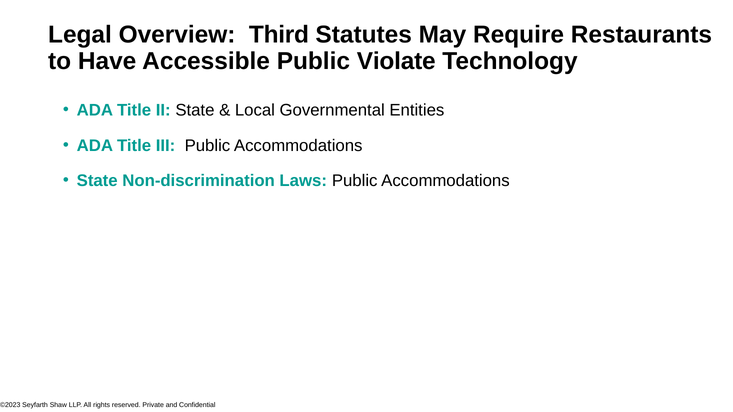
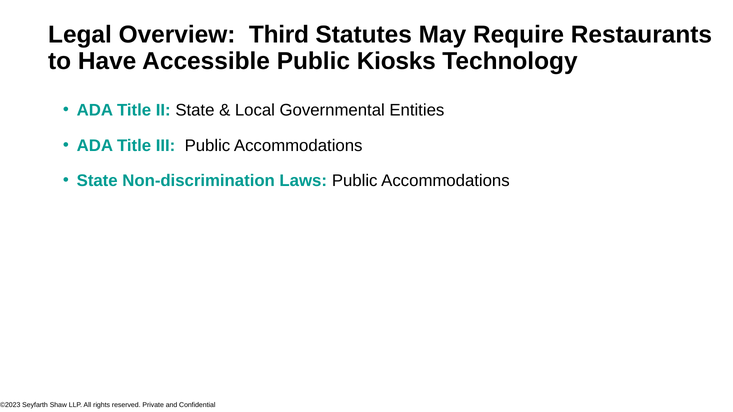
Violate: Violate -> Kiosks
